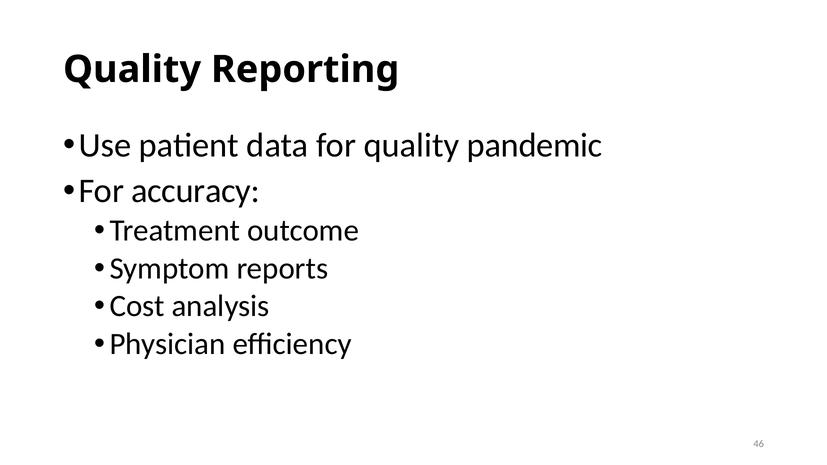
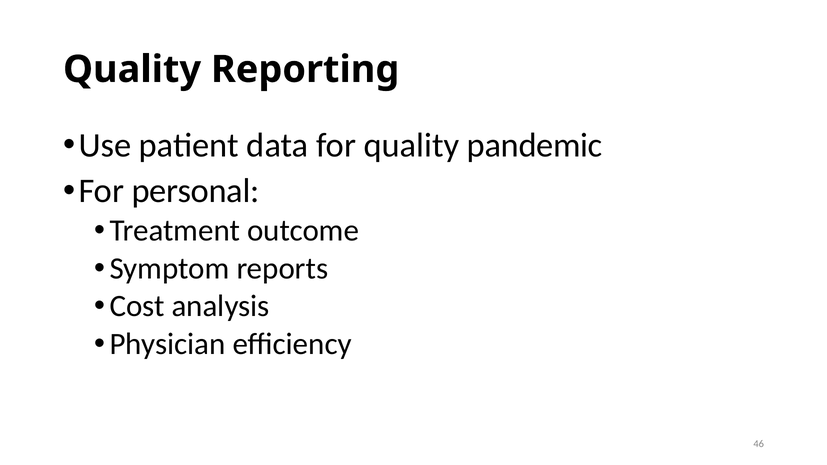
accuracy: accuracy -> personal
